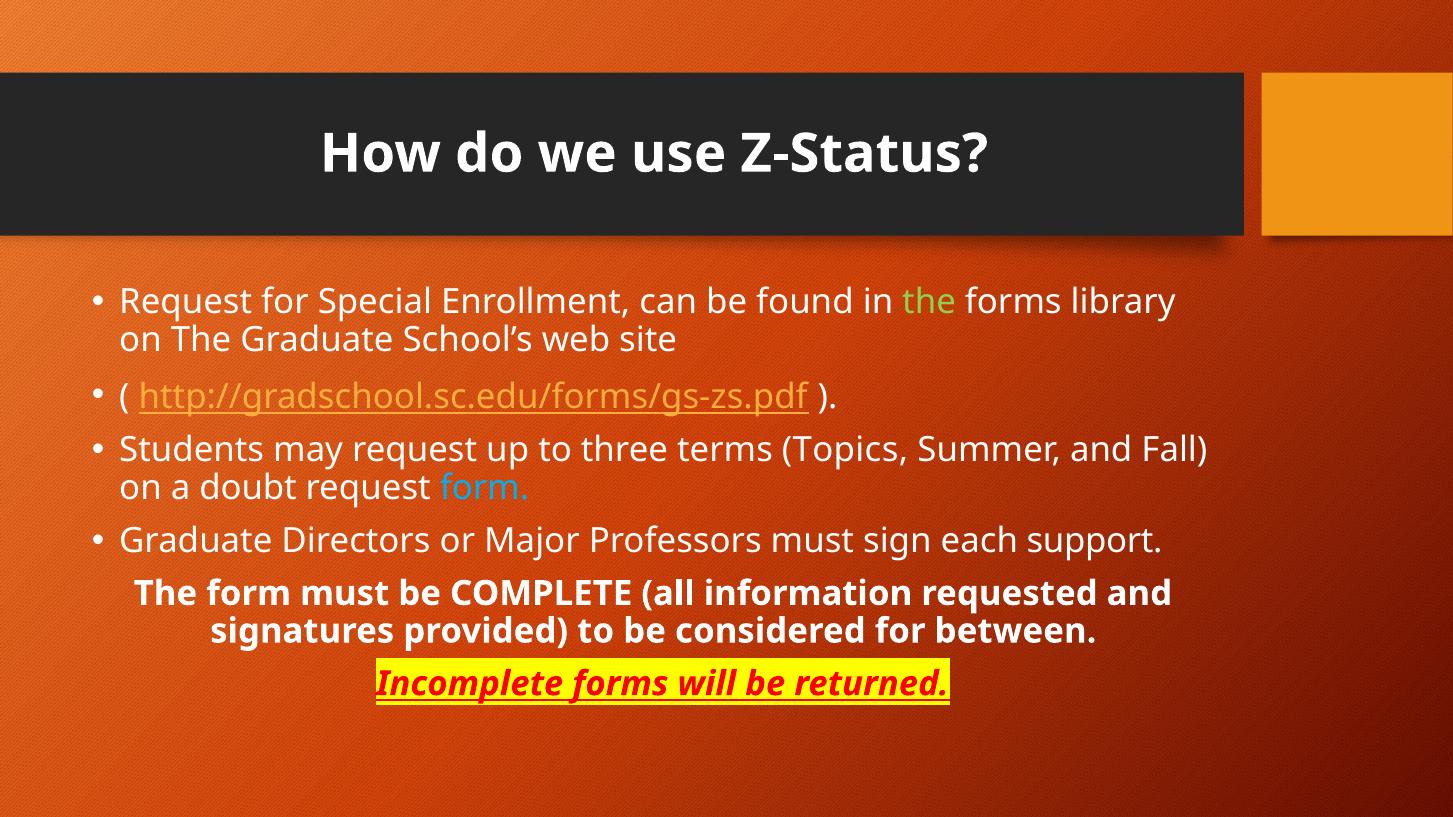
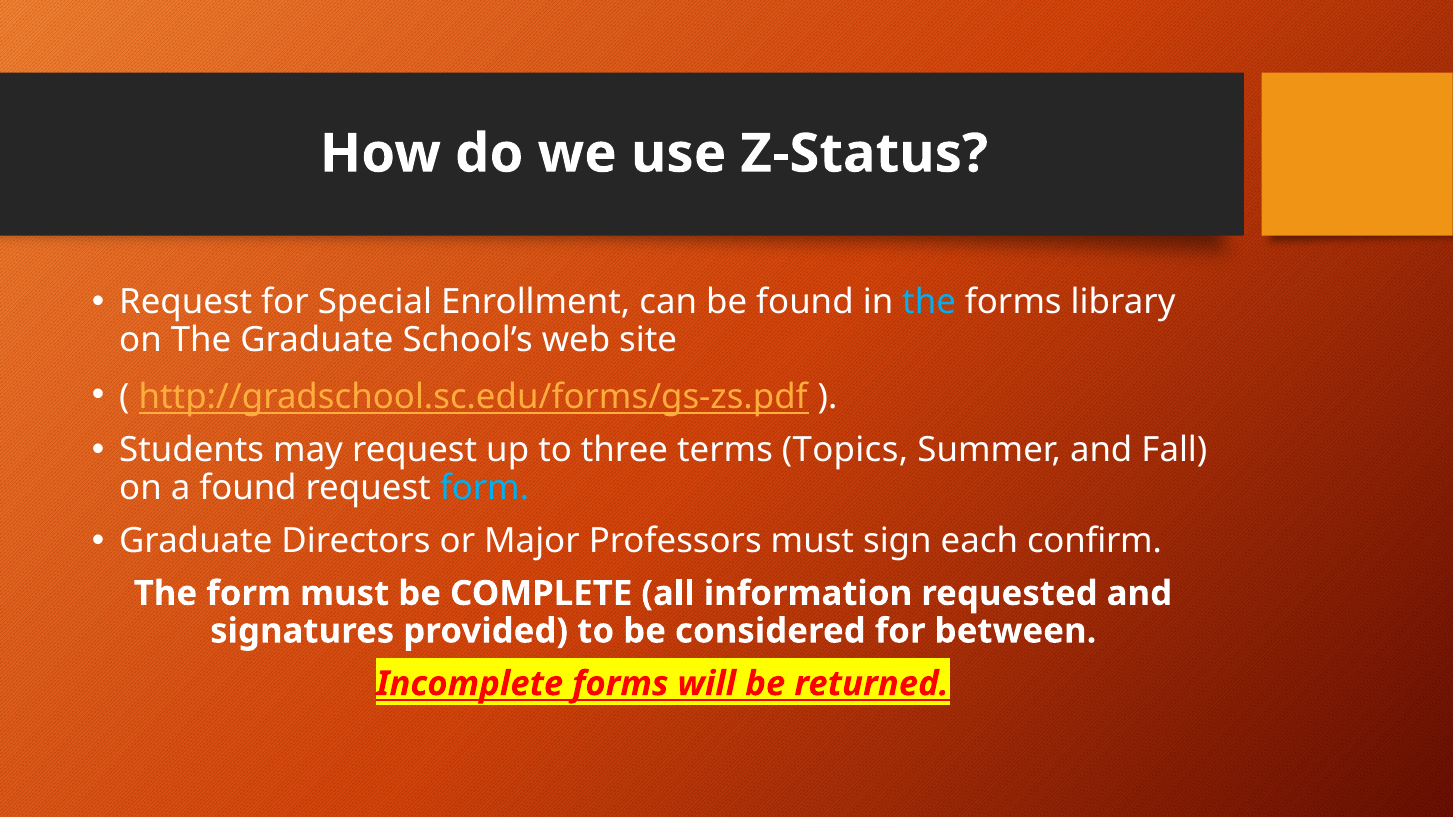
the at (929, 303) colour: light green -> light blue
a doubt: doubt -> found
support: support -> confirm
